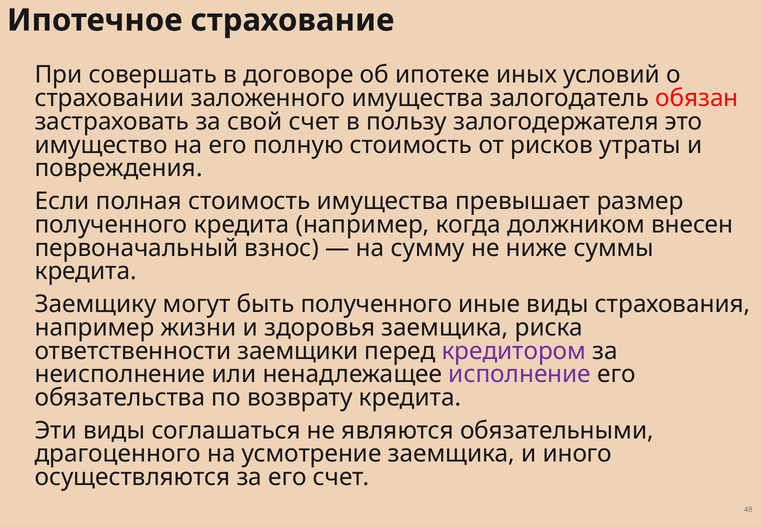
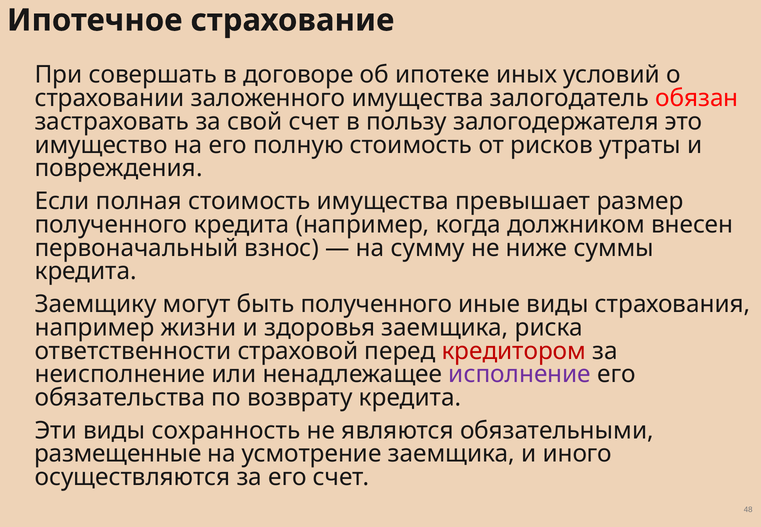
заемщики: заемщики -> страховой
кредитором colour: purple -> red
соглашаться: соглашаться -> сохранность
драгоценного: драгоценного -> размещенные
